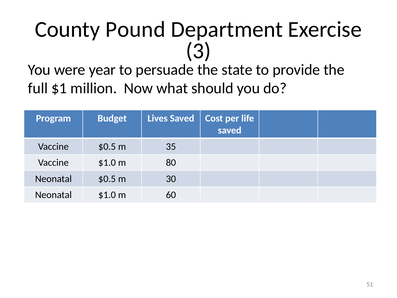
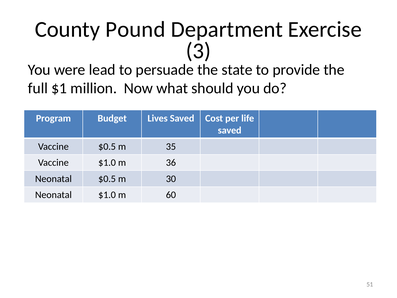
year: year -> lead
80: 80 -> 36
